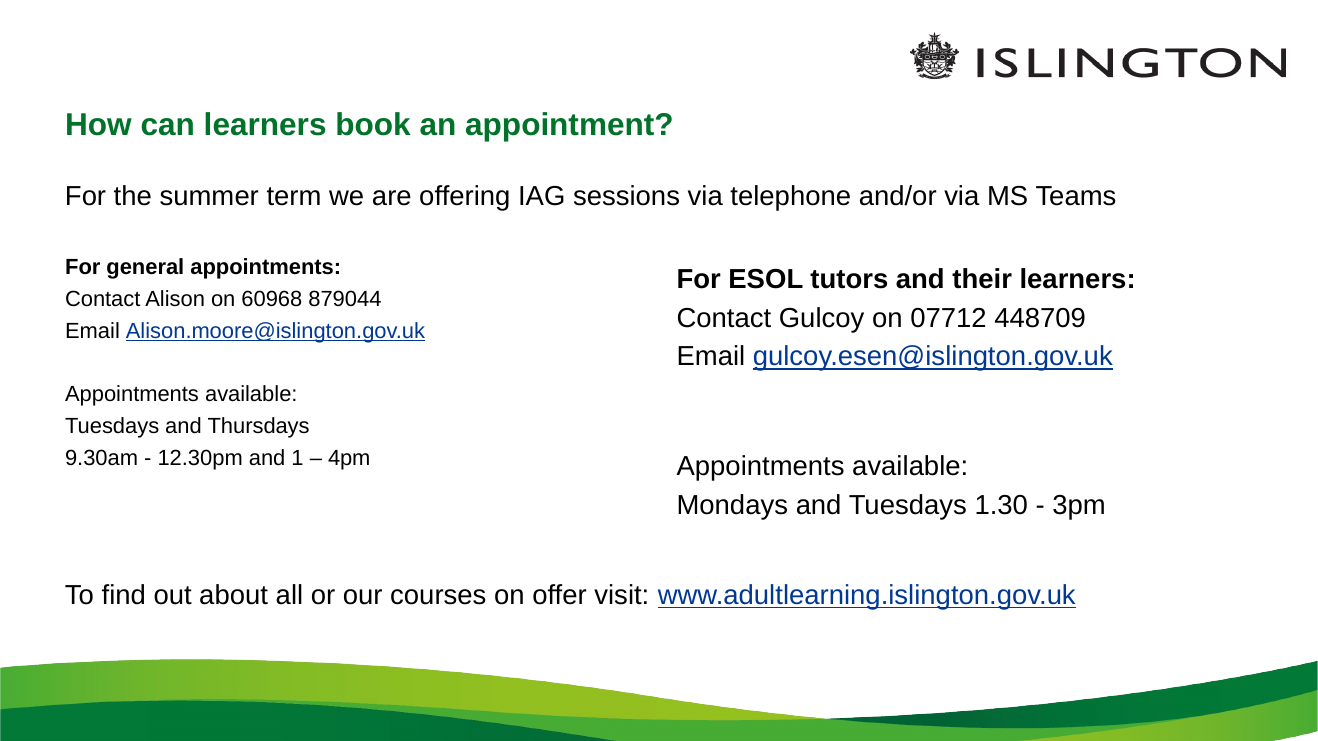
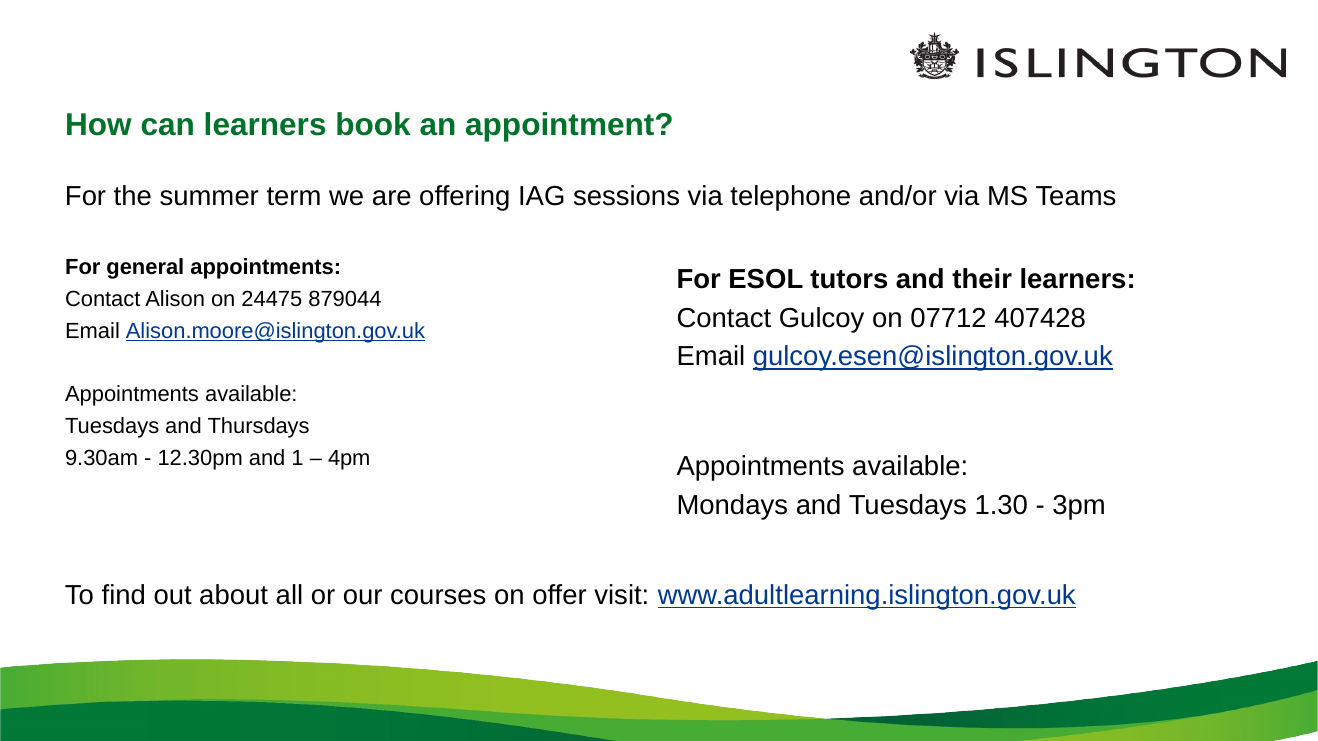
60968: 60968 -> 24475
448709: 448709 -> 407428
